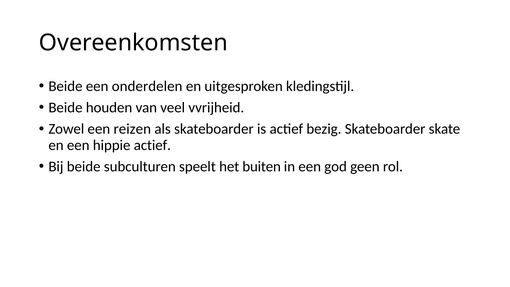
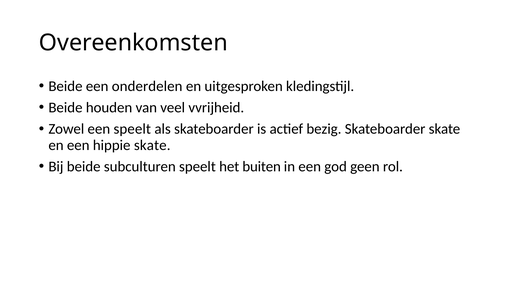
een reizen: reizen -> speelt
hippie actief: actief -> skate
